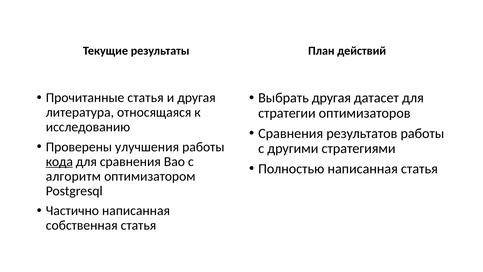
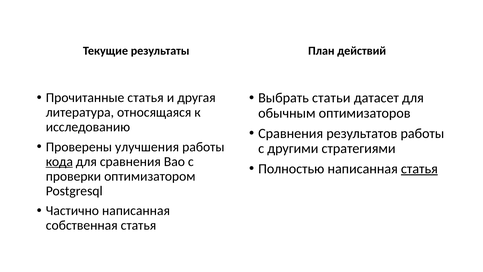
Выбрать другая: другая -> статьи
стратегии: стратегии -> обычным
статья at (419, 169) underline: none -> present
алгоритм: алгоритм -> проверки
